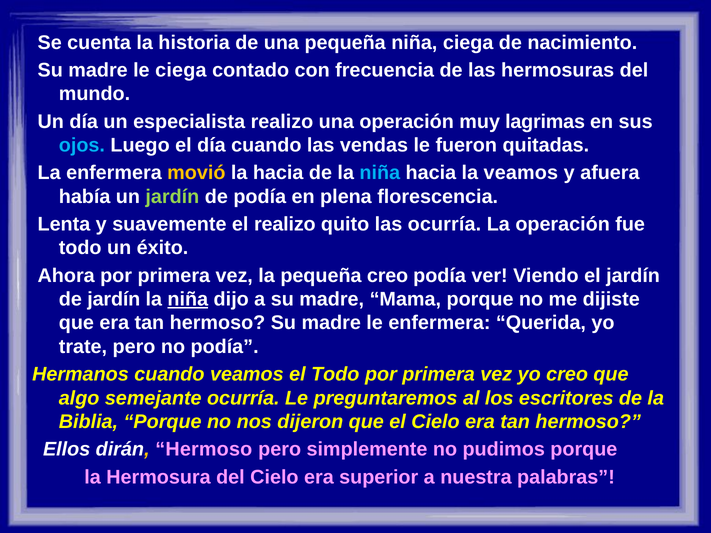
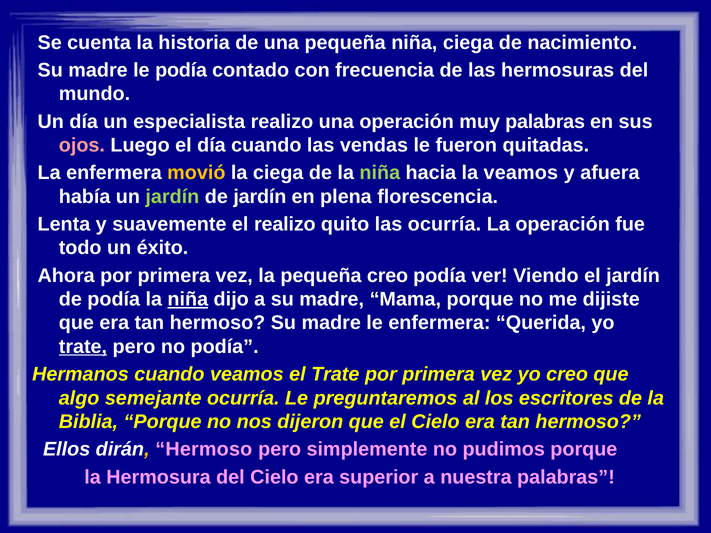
le ciega: ciega -> podía
muy lagrimas: lagrimas -> palabras
ojos colour: light blue -> pink
la hacia: hacia -> ciega
niña at (380, 173) colour: light blue -> light green
de podía: podía -> jardín
de jardín: jardín -> podía
trate at (83, 347) underline: none -> present
el Todo: Todo -> Trate
